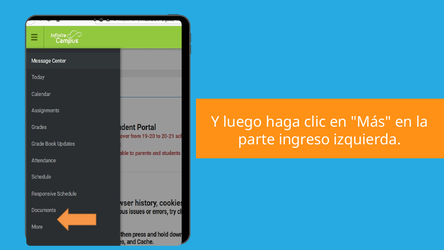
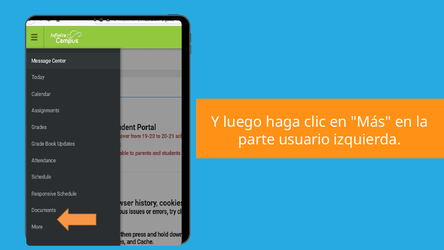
ingreso: ingreso -> usuario
